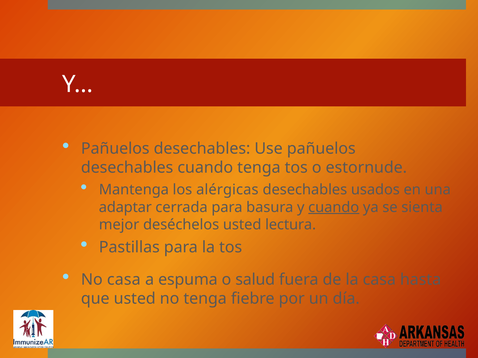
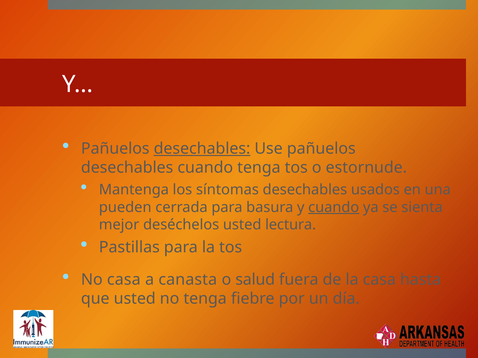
desechables at (202, 149) underline: none -> present
alérgicas: alérgicas -> síntomas
adaptar: adaptar -> pueden
espuma: espuma -> canasta
